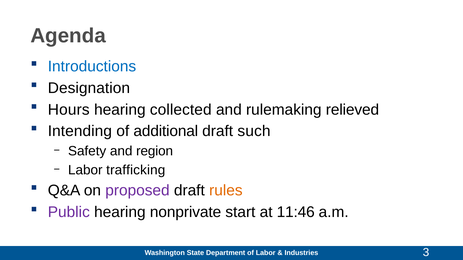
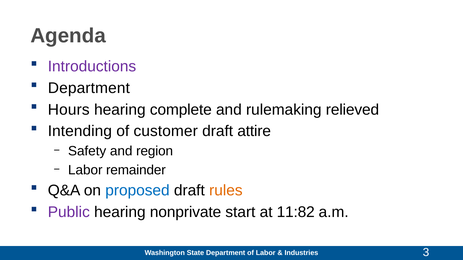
Introductions colour: blue -> purple
Designation at (89, 88): Designation -> Department
collected: collected -> complete
additional: additional -> customer
such: such -> attire
trafficking: trafficking -> remainder
proposed colour: purple -> blue
11:46: 11:46 -> 11:82
